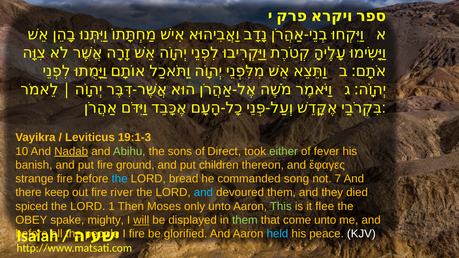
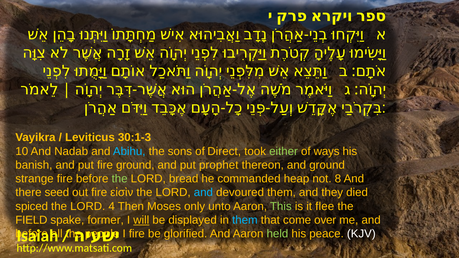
19:1-3: 19:1-3 -> 30:1-3
Nadab underline: present -> none
Abihu colour: light green -> light blue
fever: fever -> ways
children: children -> prophet
and ἔφαγες: ἔφαγες -> ground
the at (120, 179) colour: light blue -> light green
song: song -> heap
7: 7 -> 8
keep: keep -> seed
river: river -> εἰσὶν
1: 1 -> 4
OBEY: OBEY -> FIELD
mighty: mighty -> former
them at (245, 220) colour: light green -> light blue
come unto: unto -> over
held colour: light blue -> light green
